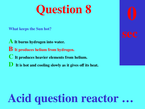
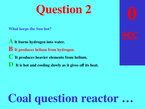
Question 8: 8 -> 2
sec underline: none -> present
Acid: Acid -> Coal
